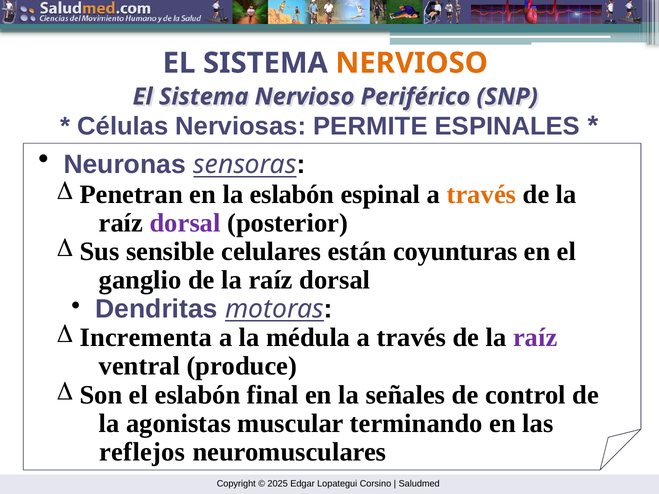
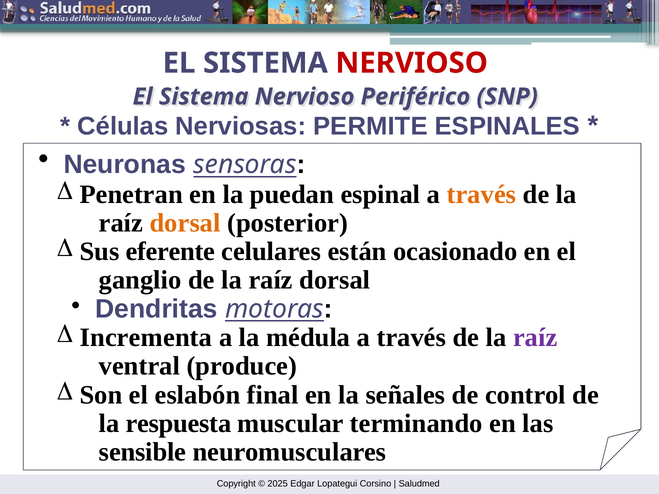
NERVIOSO at (412, 63) colour: orange -> red
la eslabón: eslabón -> puedan
dorsal at (185, 223) colour: purple -> orange
sensible: sensible -> eferente
coyunturas: coyunturas -> ocasionado
agonistas: agonistas -> respuesta
reflejos: reflejos -> sensible
